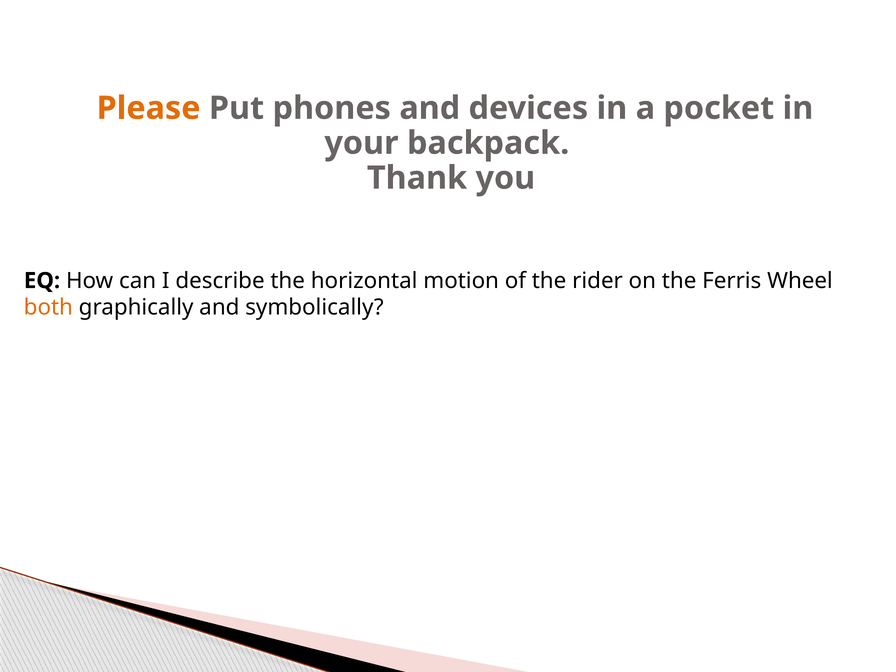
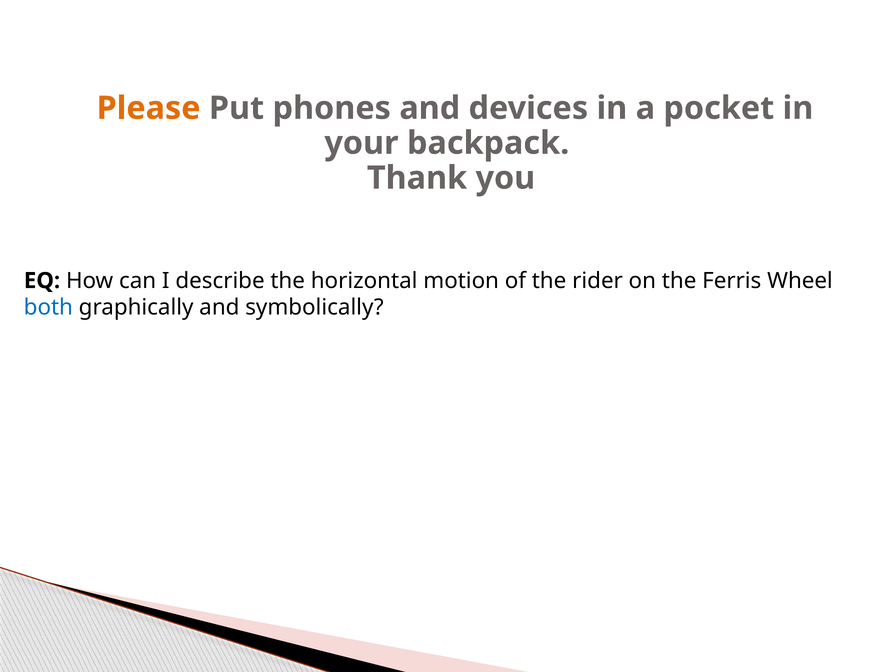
both colour: orange -> blue
